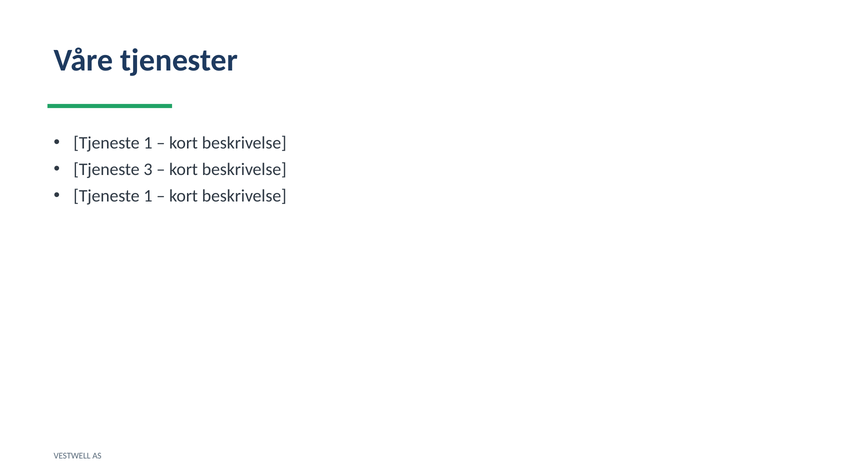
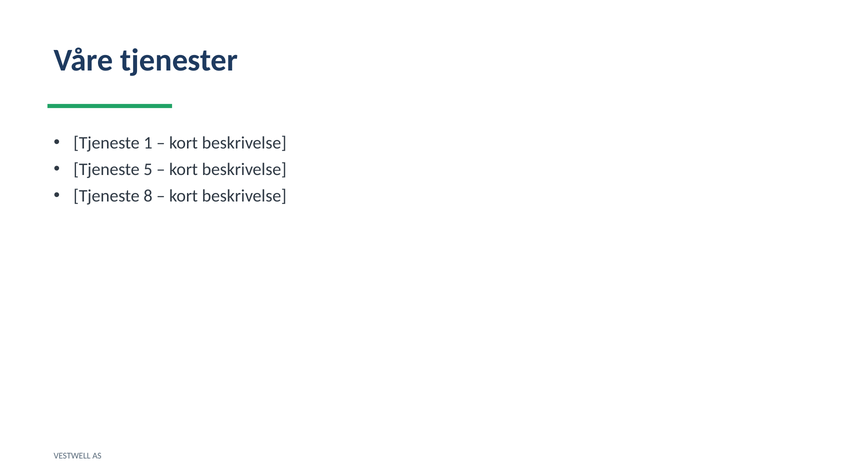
3: 3 -> 5
1 at (148, 196): 1 -> 8
